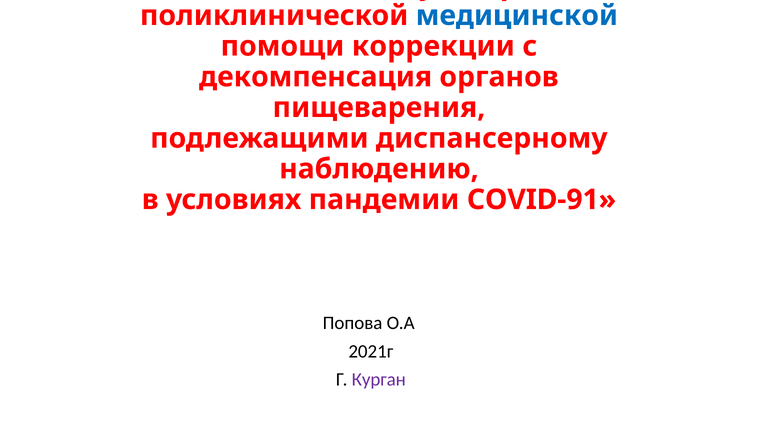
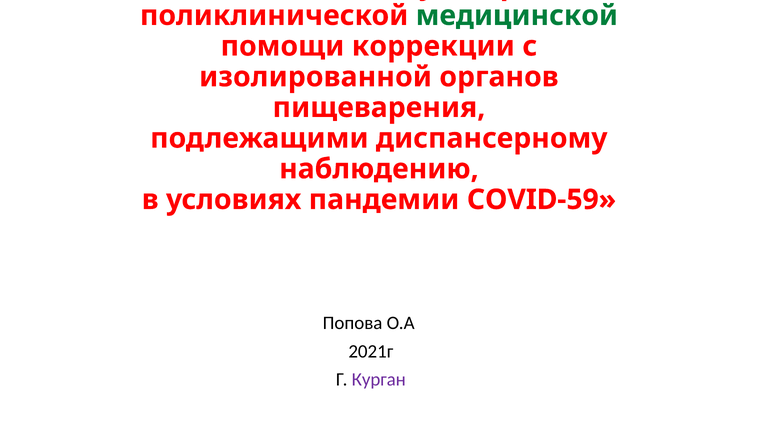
медицинской colour: blue -> green
декомпенсация: декомпенсация -> изолированной
COVID-91: COVID-91 -> COVID-59
